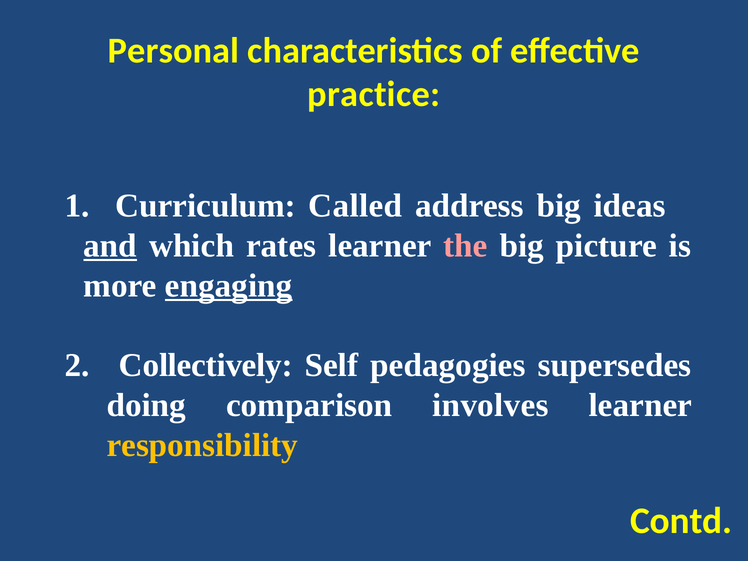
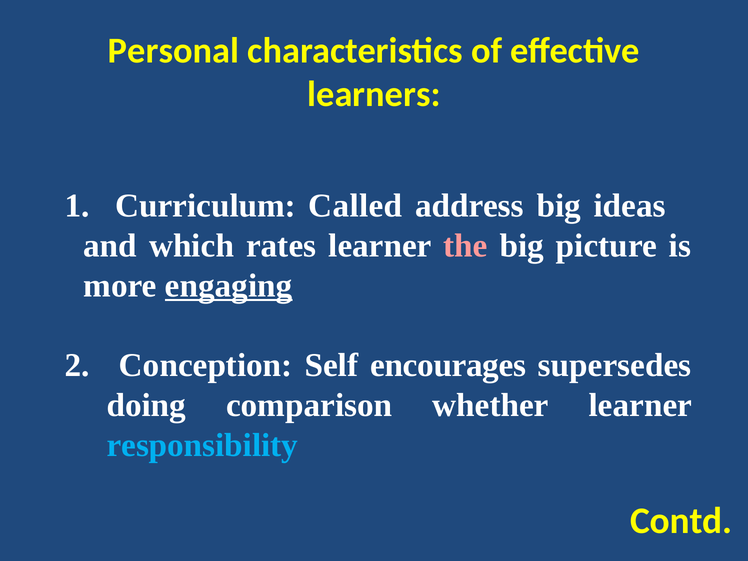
practice: practice -> learners
and underline: present -> none
Collectively: Collectively -> Conception
pedagogies: pedagogies -> encourages
involves: involves -> whether
responsibility colour: yellow -> light blue
